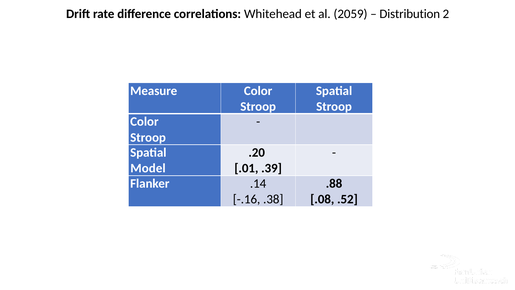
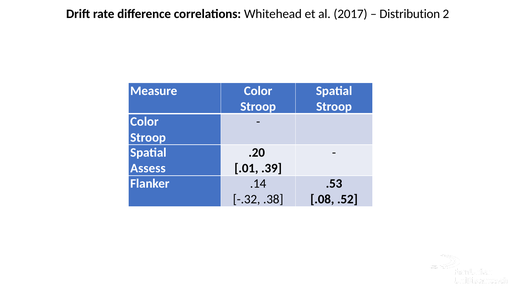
2059: 2059 -> 2017
Model: Model -> Assess
.88: .88 -> .53
-.16: -.16 -> -.32
